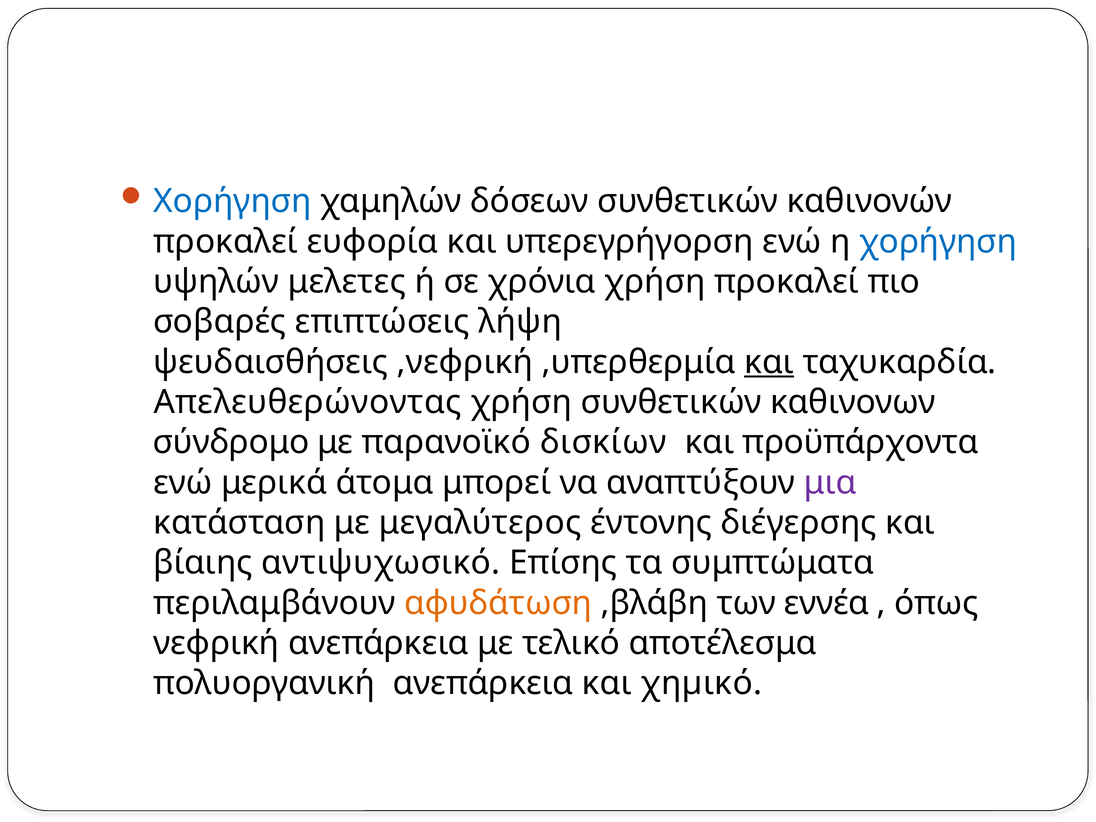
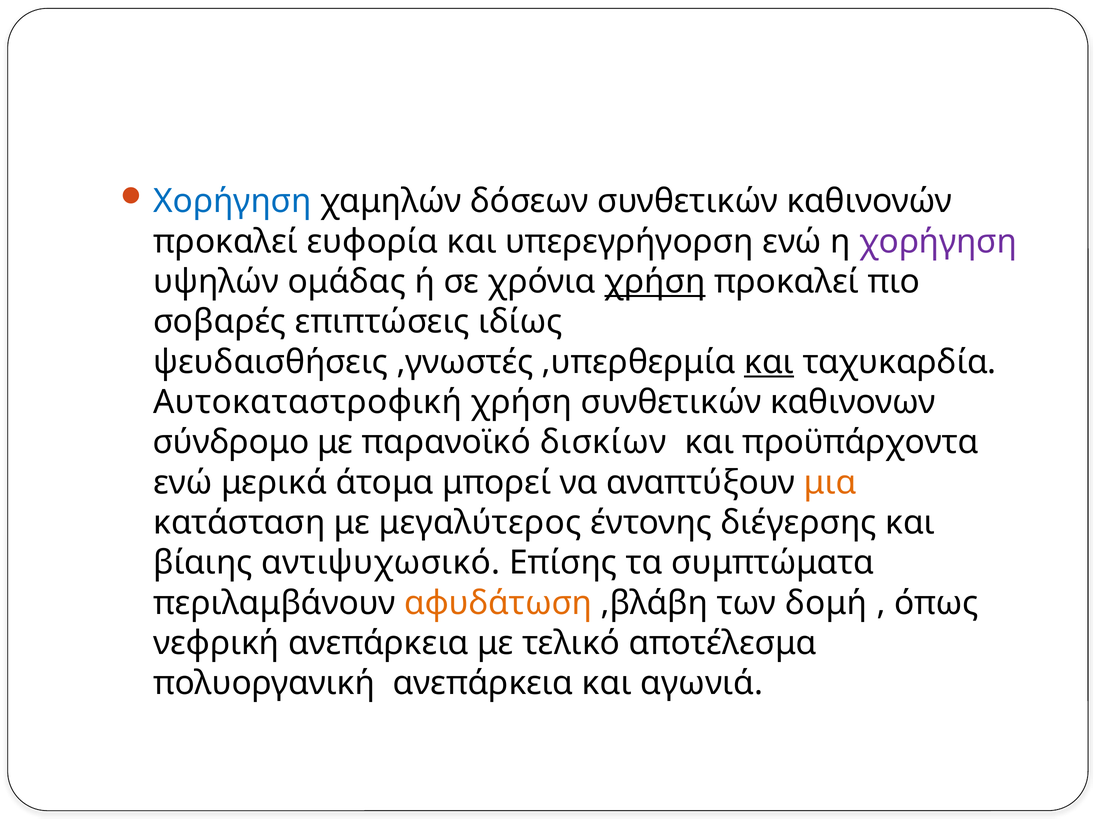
χορήγηση at (938, 242) colour: blue -> purple
μελετες: μελετες -> ομάδας
χρήση at (655, 282) underline: none -> present
λήψη: λήψη -> ιδίως
,νεφρική: ,νεφρική -> ,γνωστές
Απελευθερώνοντας: Απελευθερώνοντας -> Αυτοκαταστροφική
μια colour: purple -> orange
εννέα: εννέα -> δομή
χηµικό: χηµικό -> αγωνιά
